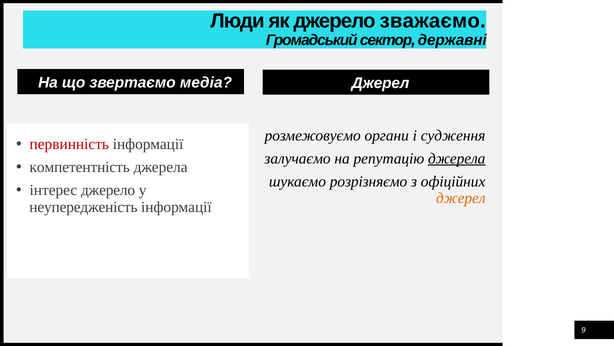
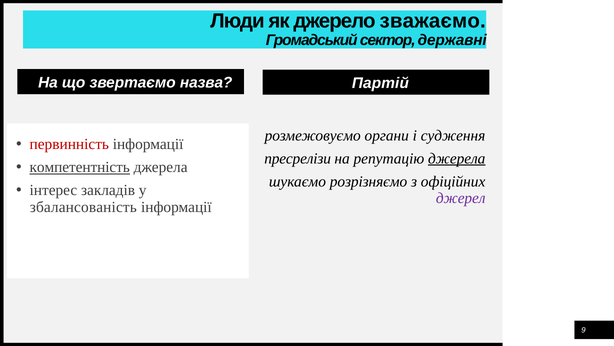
медіа: медіа -> назва
Джерел at (381, 83): Джерел -> Партій
залучаємо: залучаємо -> пресрелізи
компетентність underline: none -> present
інтерес джерело: джерело -> закладів
джерел at (461, 198) colour: orange -> purple
неупередженість: неупередженість -> збалансованість
